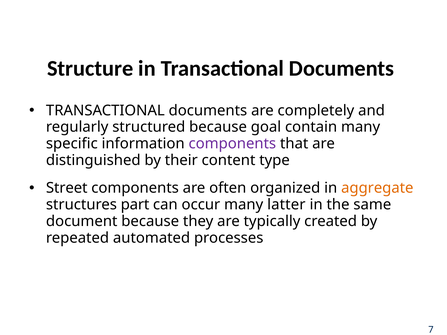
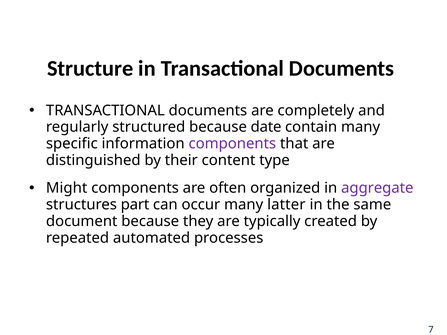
goal: goal -> date
Street: Street -> Might
aggregate colour: orange -> purple
